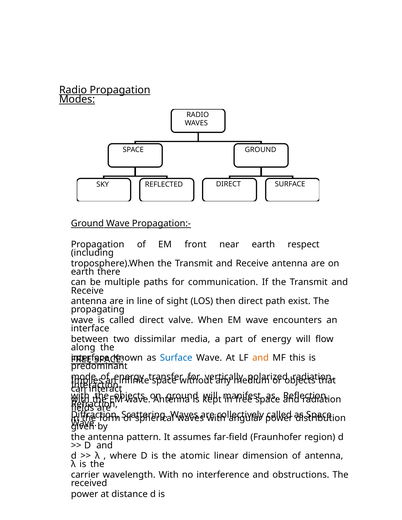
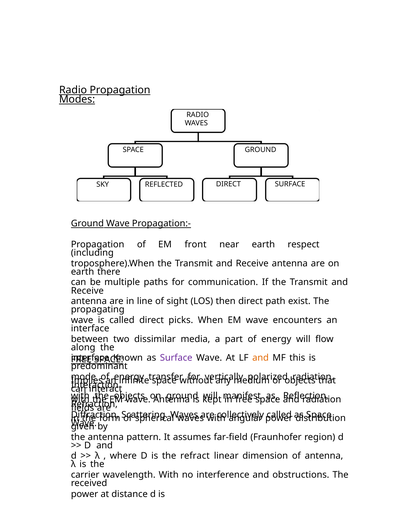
valve: valve -> picks
Surface at (176, 358) colour: blue -> purple
atomic: atomic -> refract
